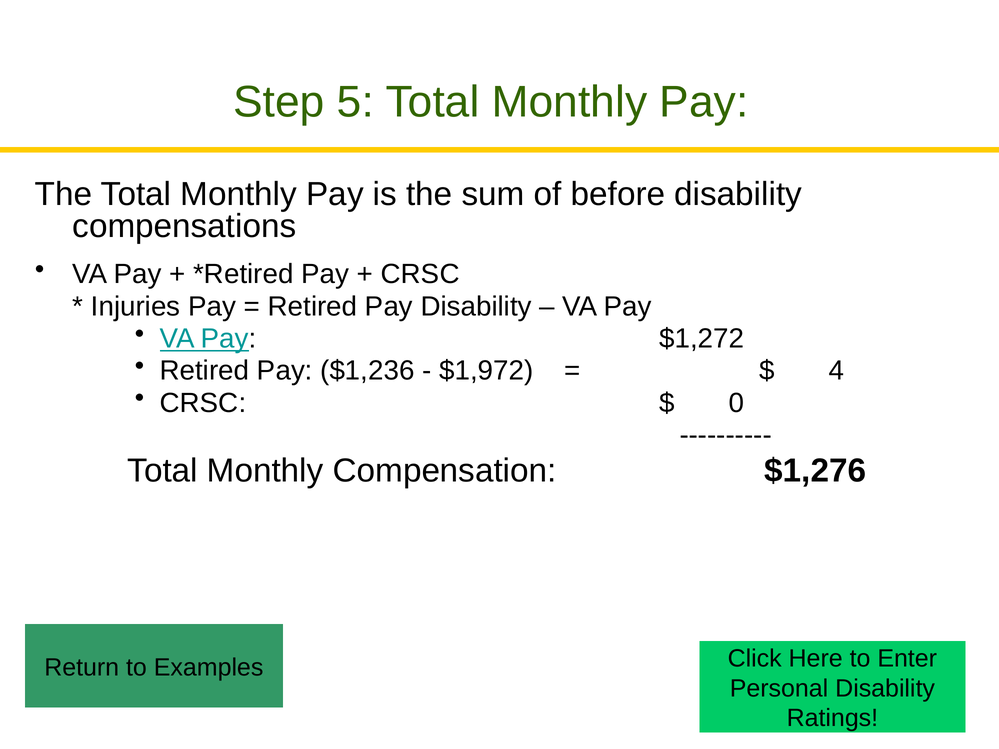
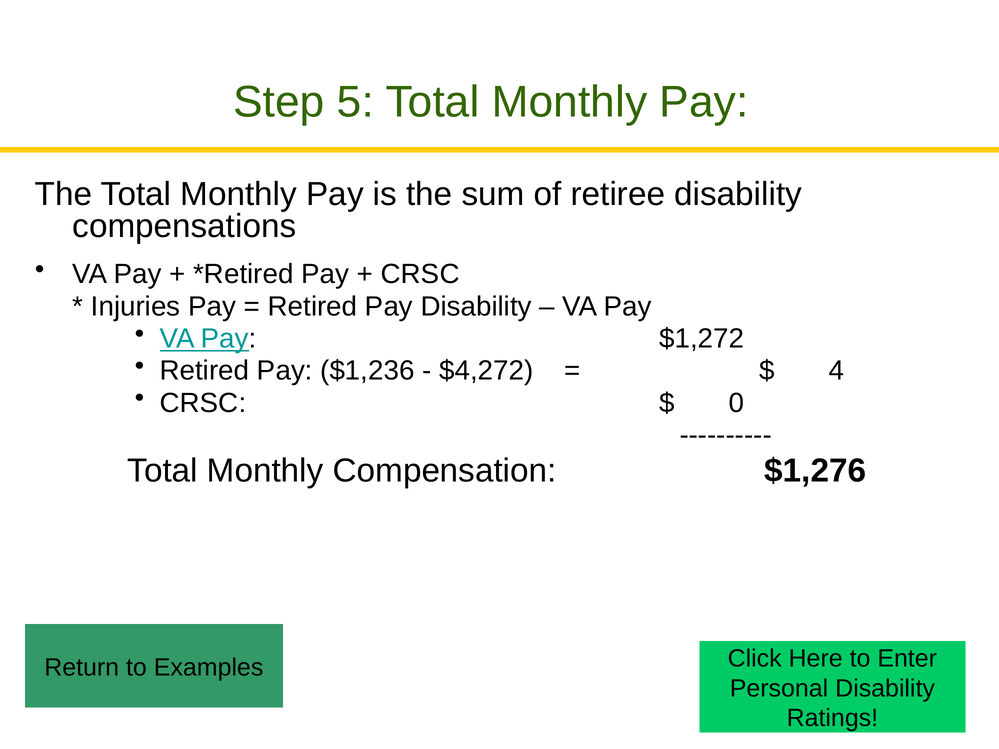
before: before -> retiree
$1,972: $1,972 -> $4,272
